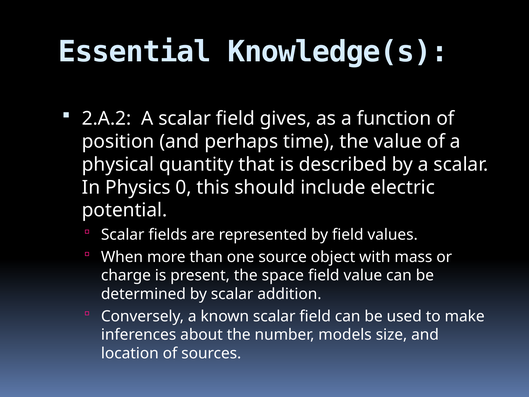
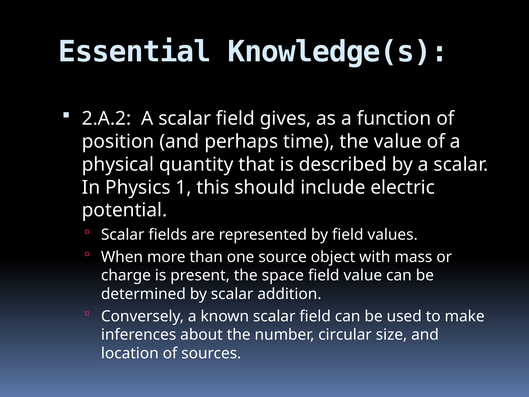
0: 0 -> 1
models: models -> circular
